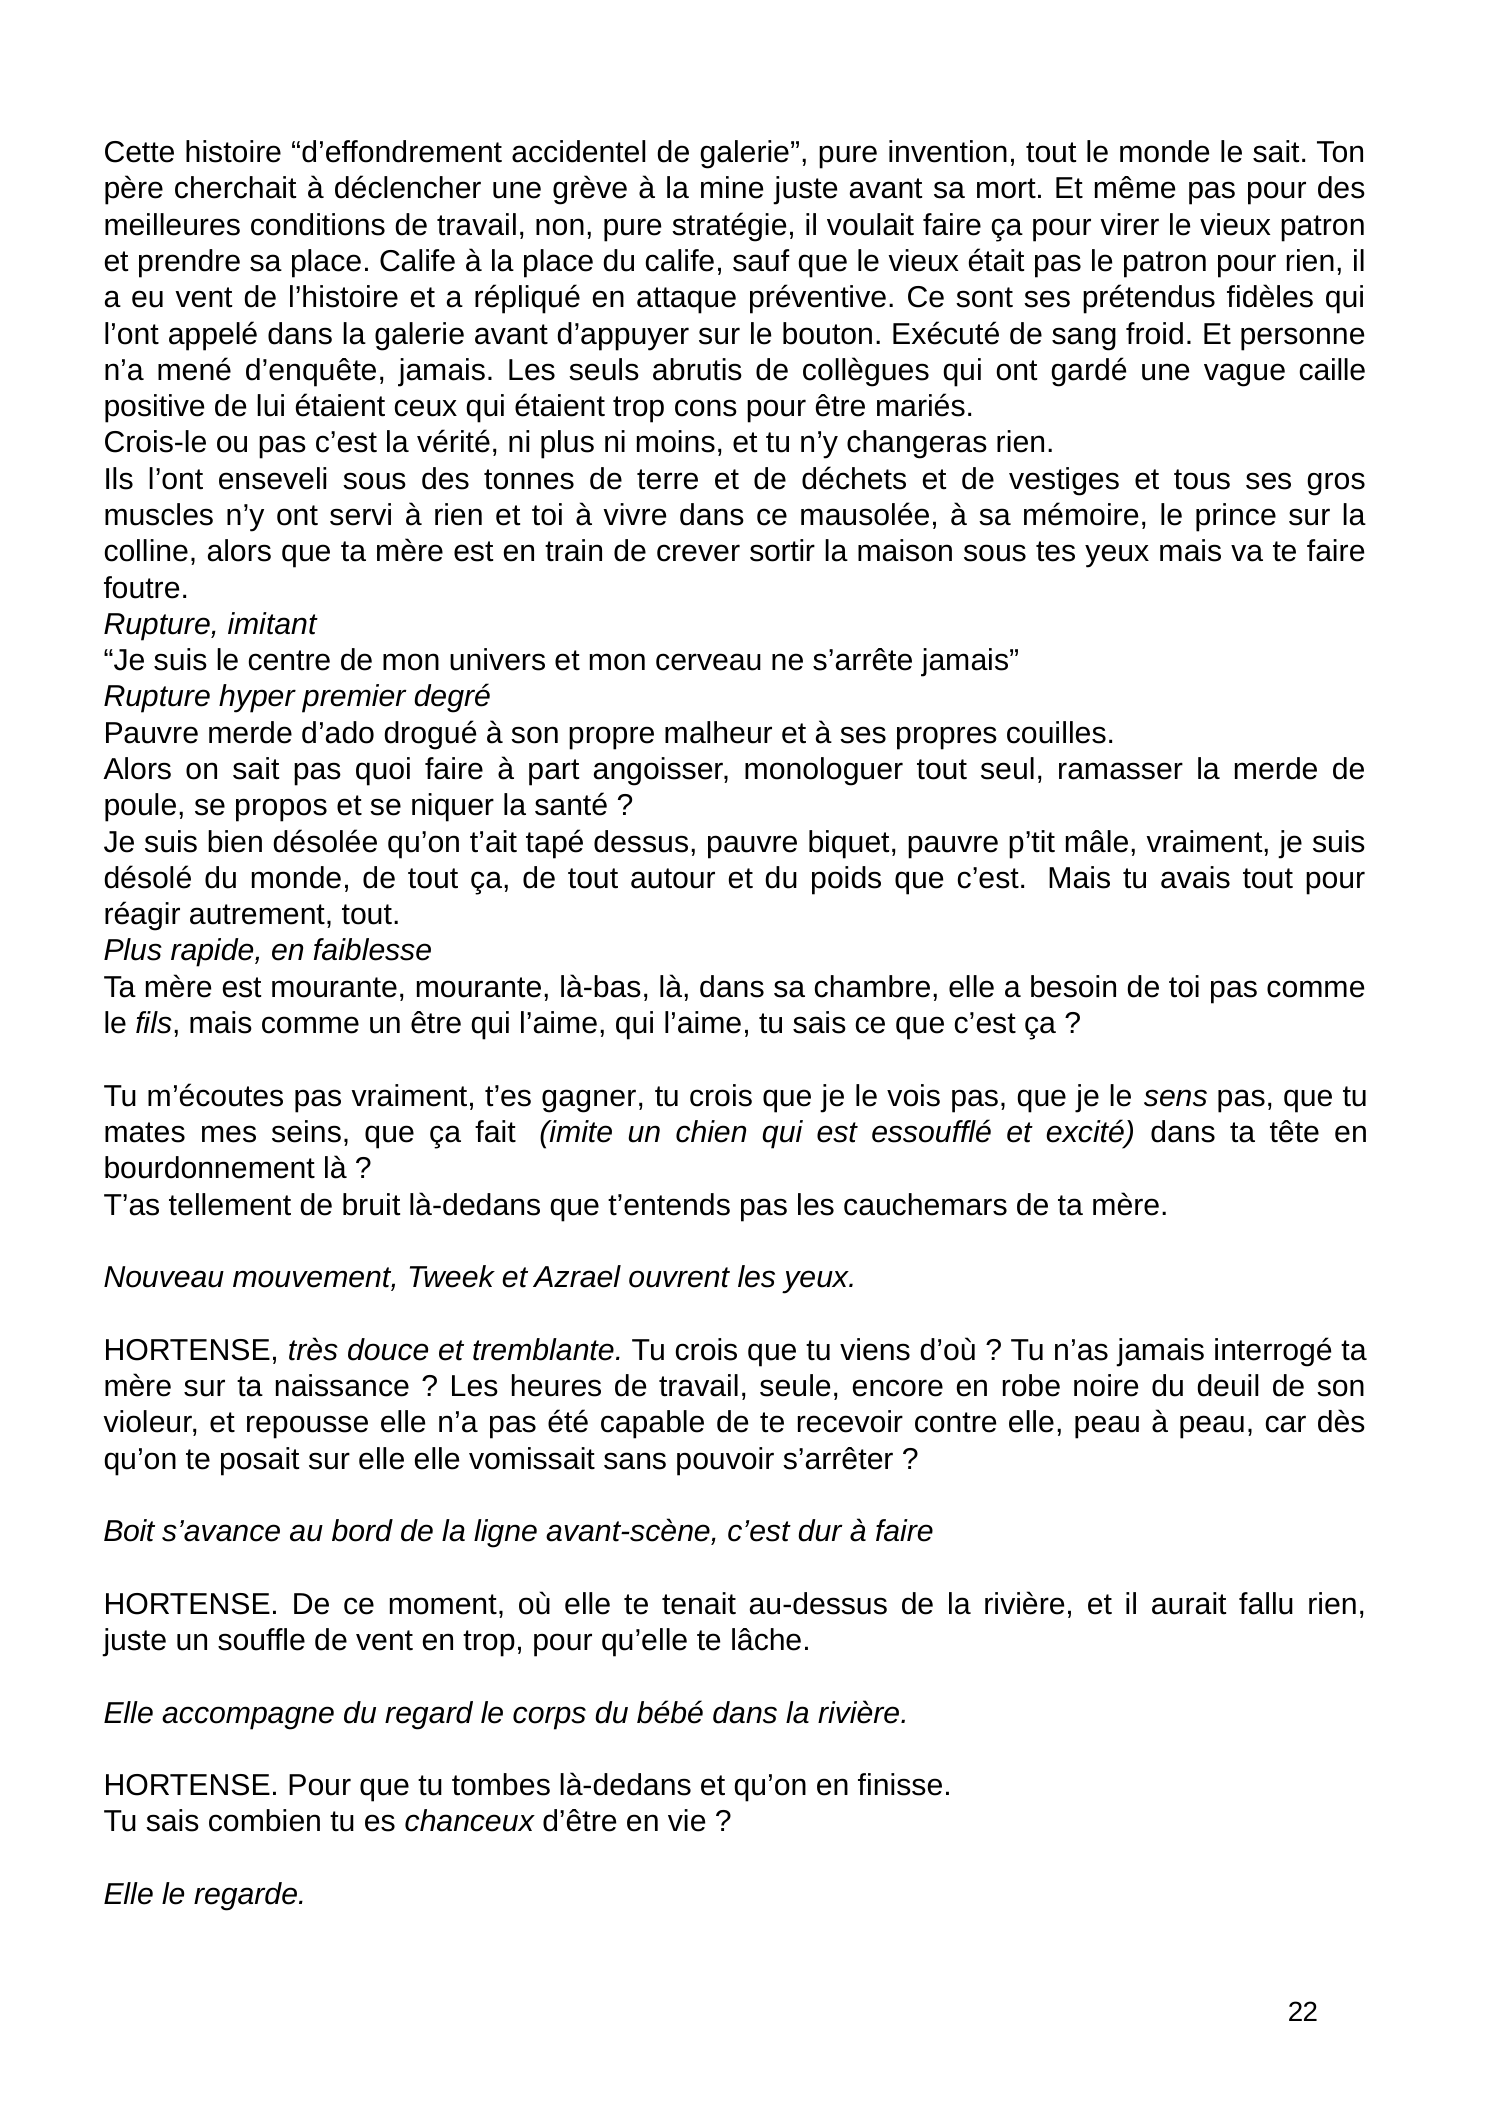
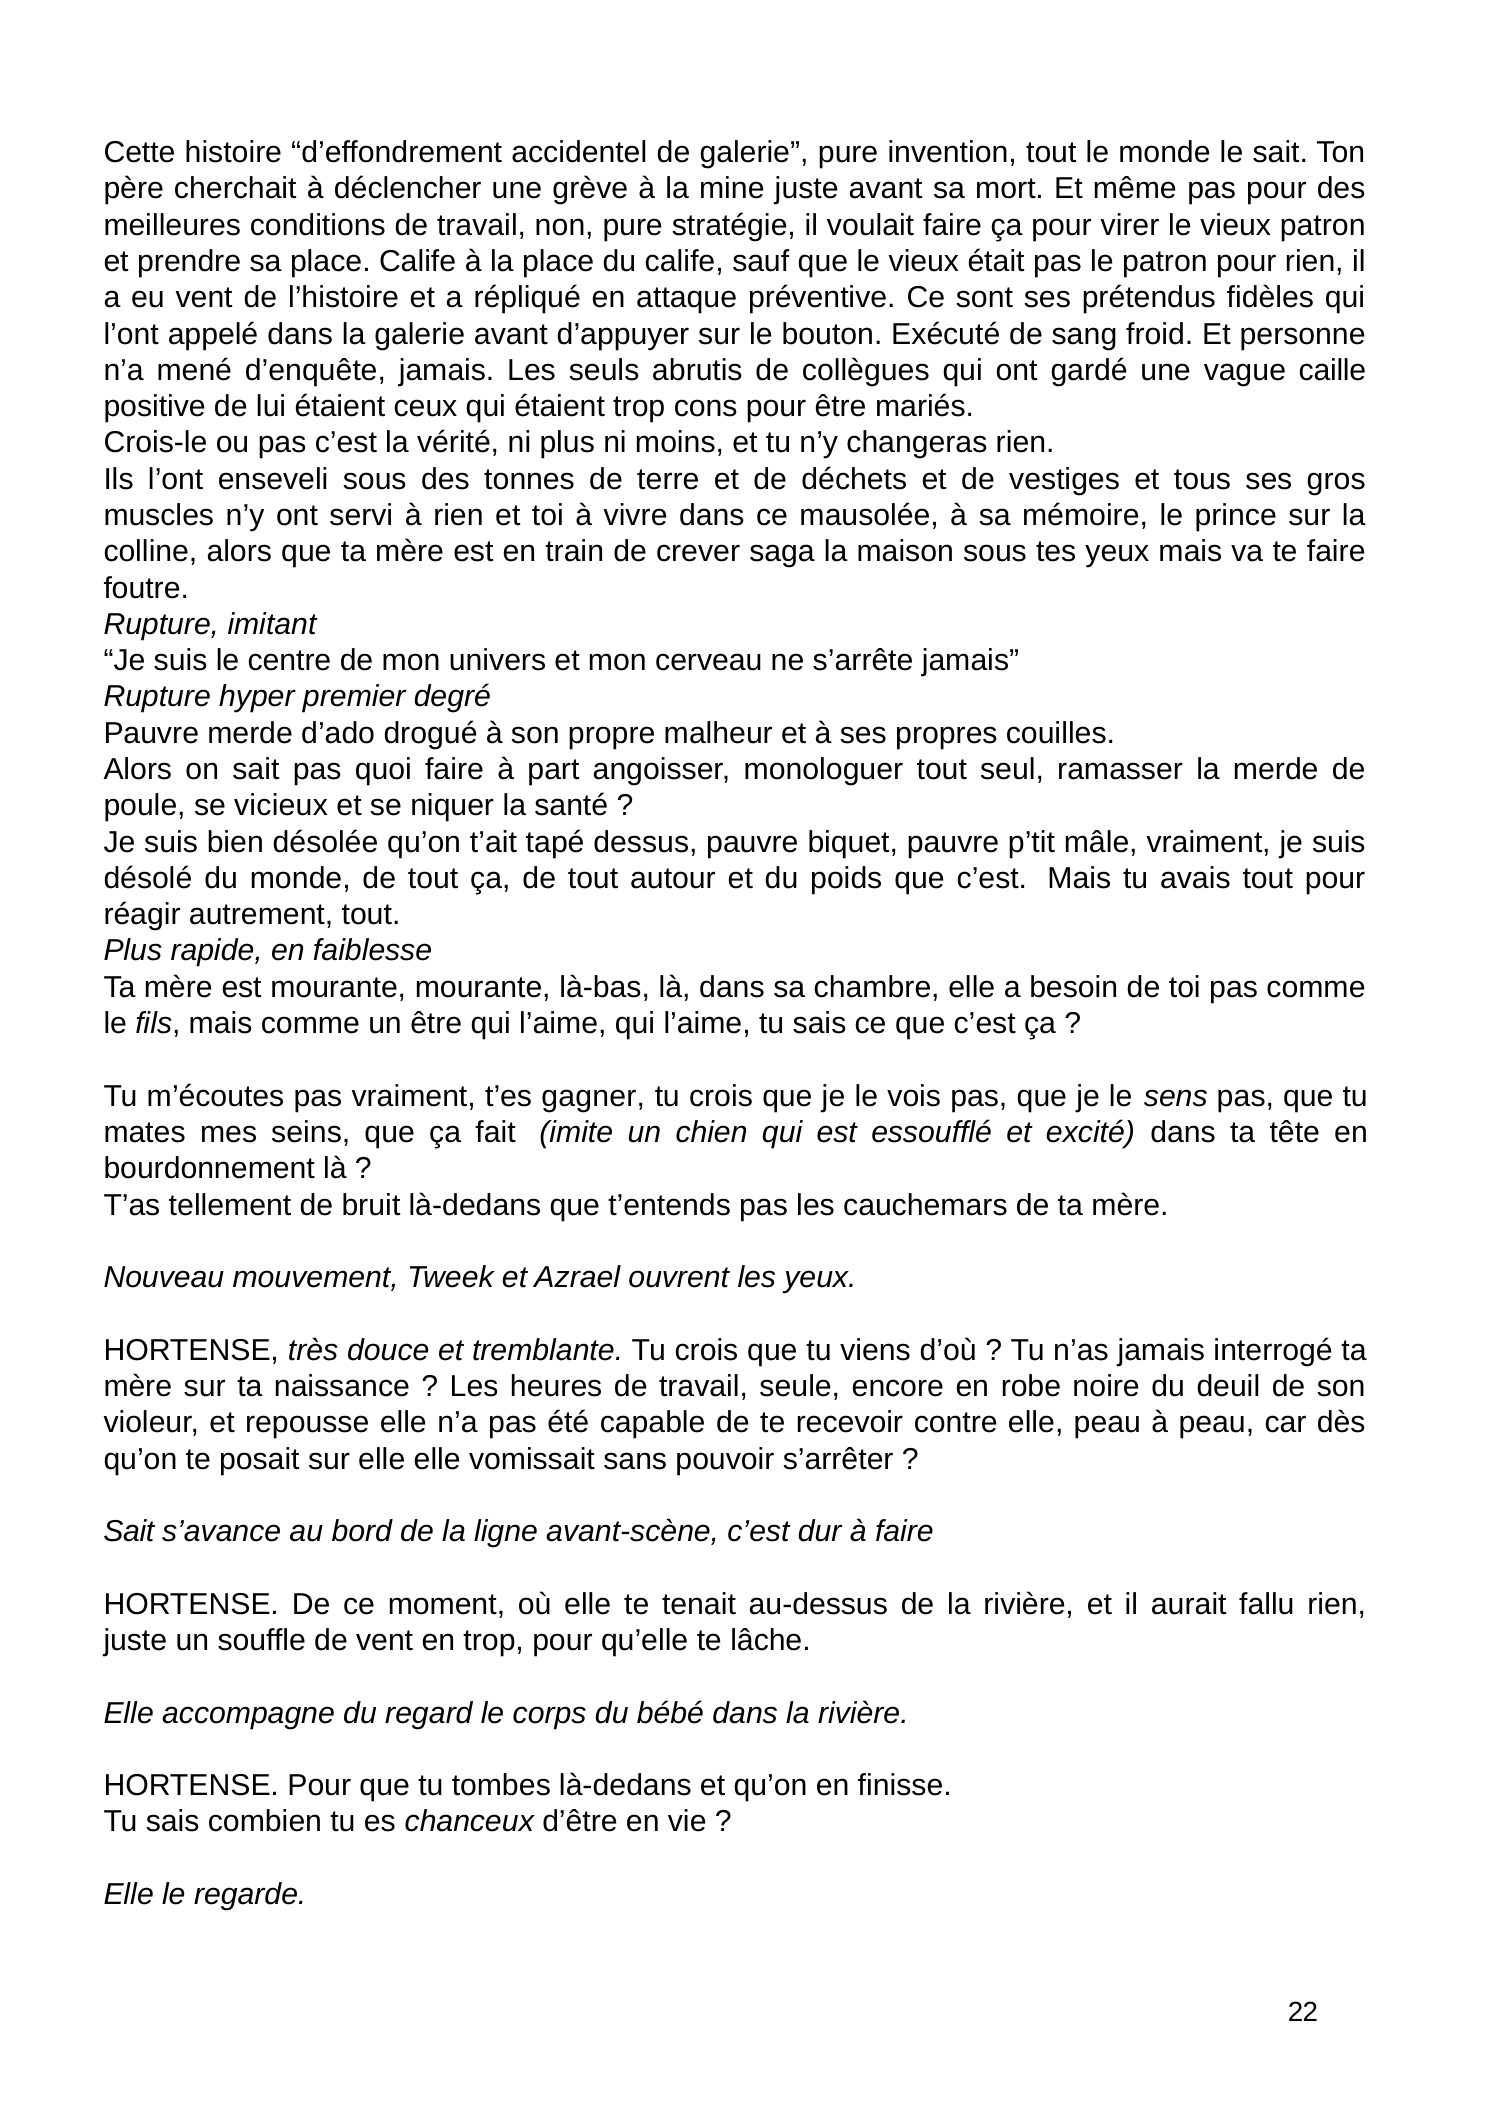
sortir: sortir -> saga
propos: propos -> vicieux
Boit at (129, 1532): Boit -> Sait
